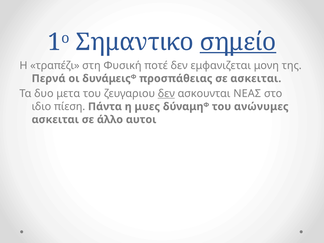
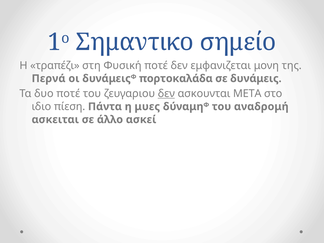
σημείο underline: present -> none
προσπάθειας: προσπάθειας -> πορτοκαλάδα
σε ασκειται: ασκειται -> δυνάμεις
δυο μετα: μετα -> ποτέ
ΝΕΑΣ: ΝΕΑΣ -> ΜΕΤΑ
ανώνυμες: ανώνυμες -> αναδρομή
αυτοι: αυτοι -> ασκεί
